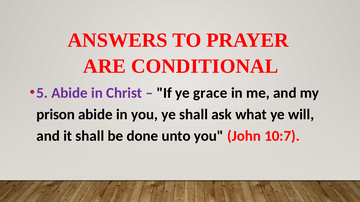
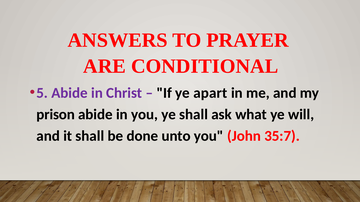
grace: grace -> apart
10:7: 10:7 -> 35:7
